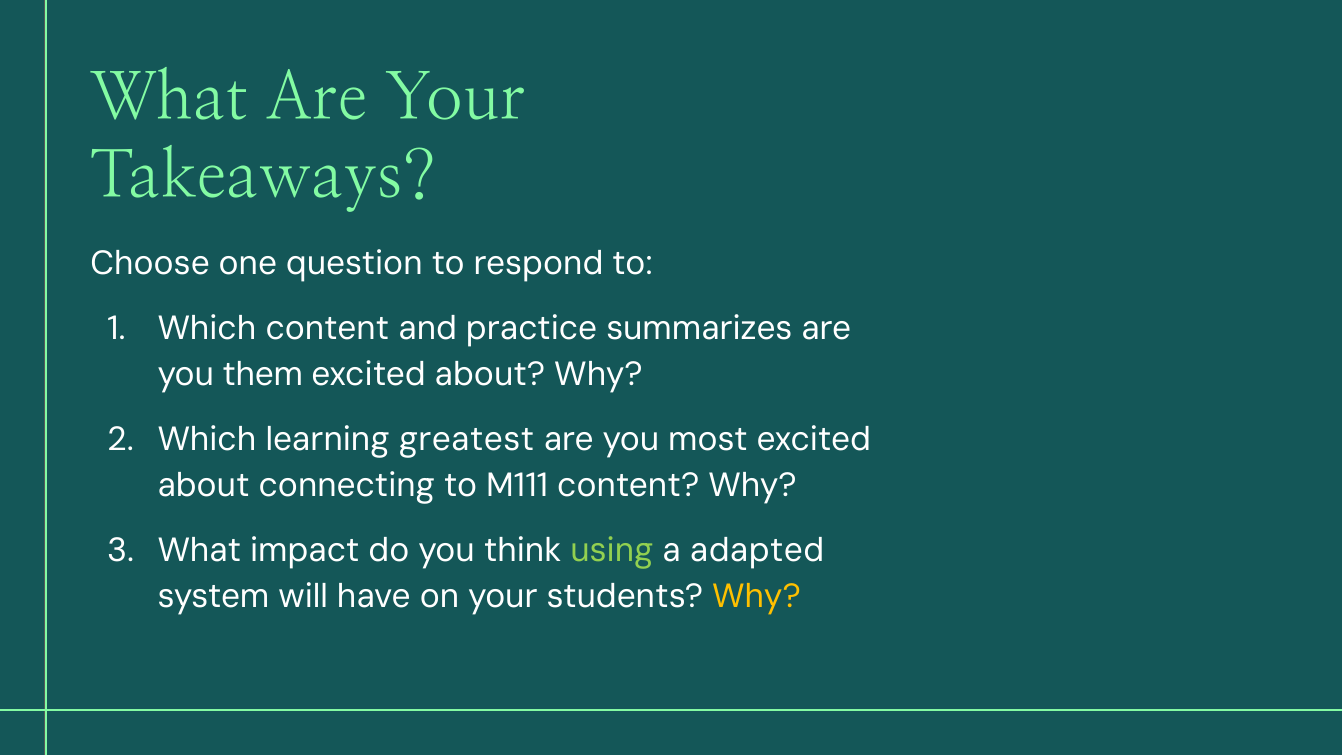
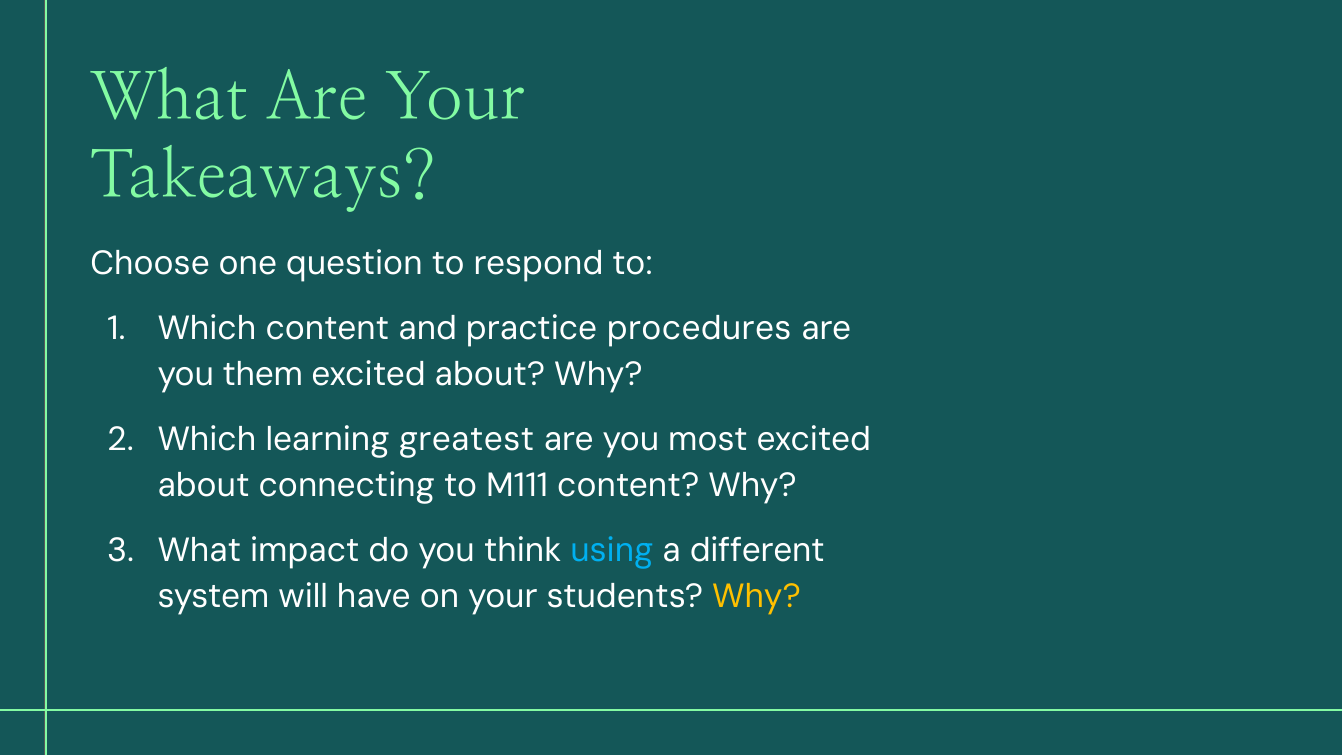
summarizes: summarizes -> procedures
using colour: light green -> light blue
adapted: adapted -> different
